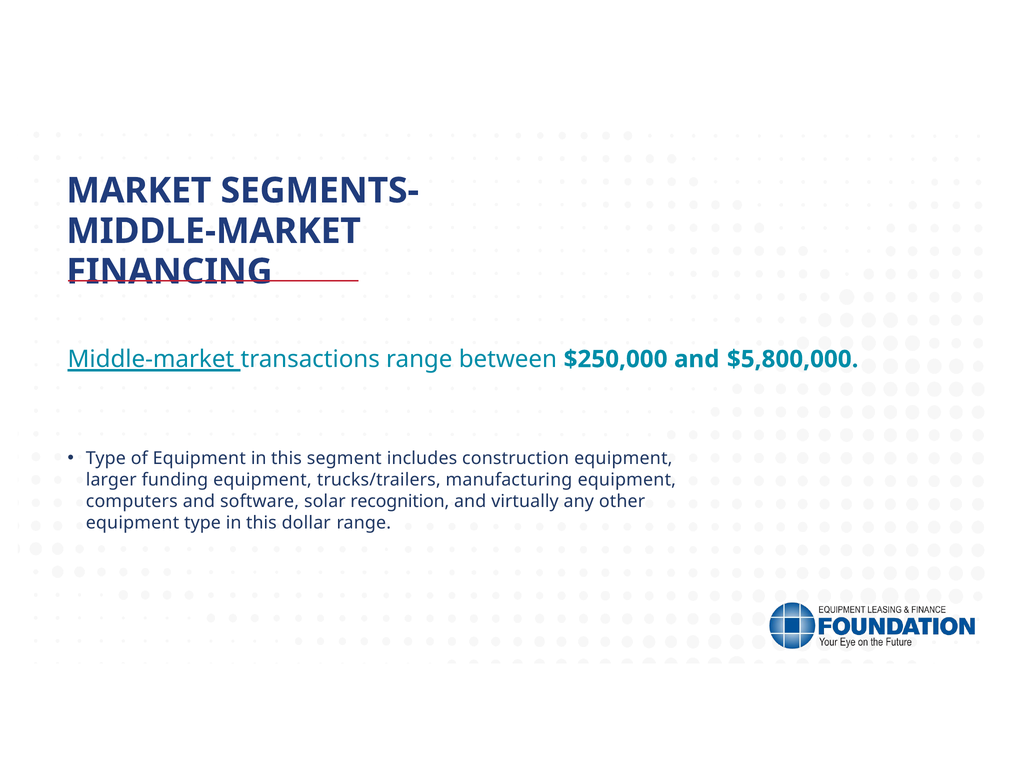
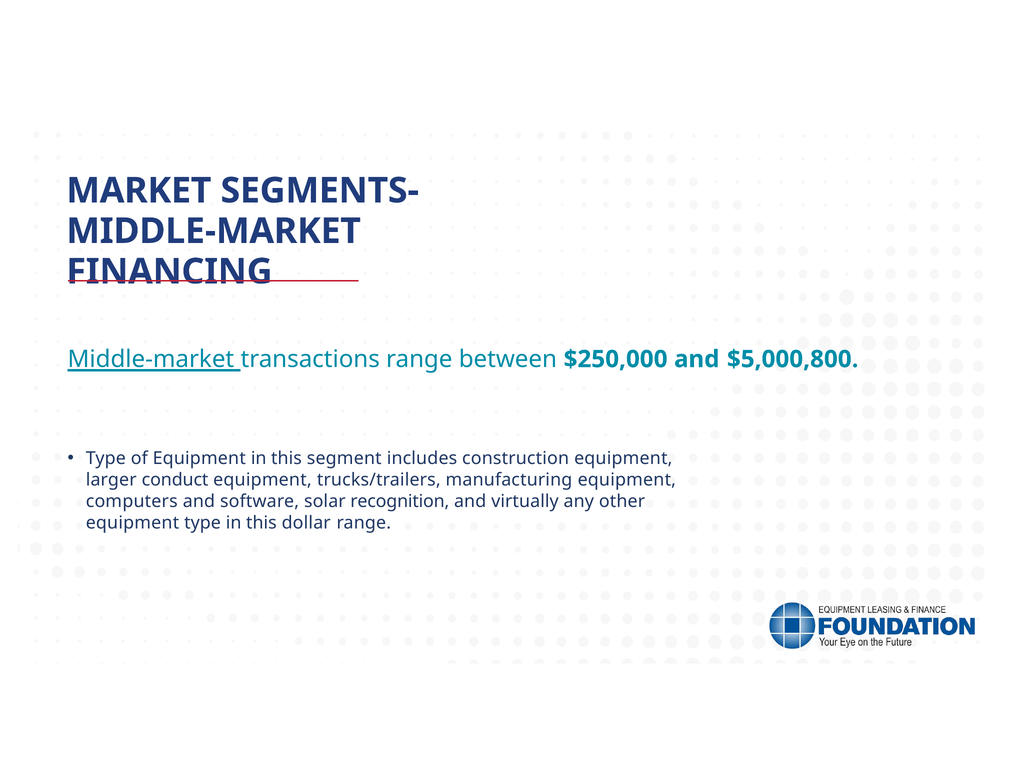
$5,800,000: $5,800,000 -> $5,000,800
funding: funding -> conduct
